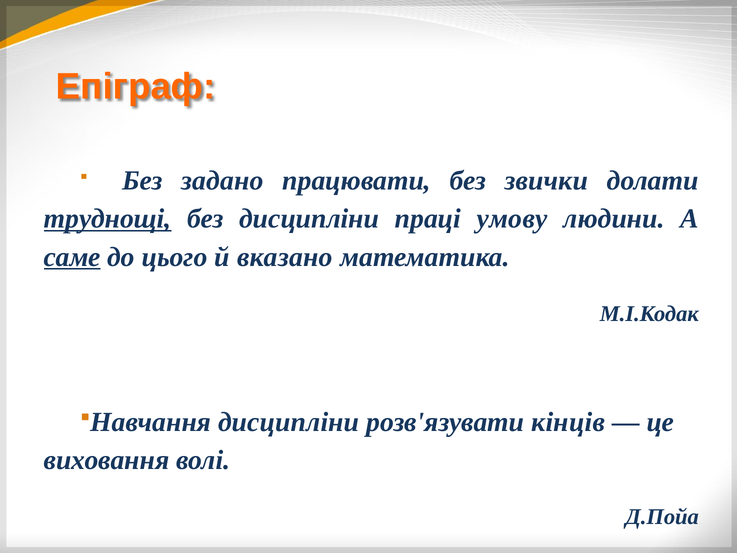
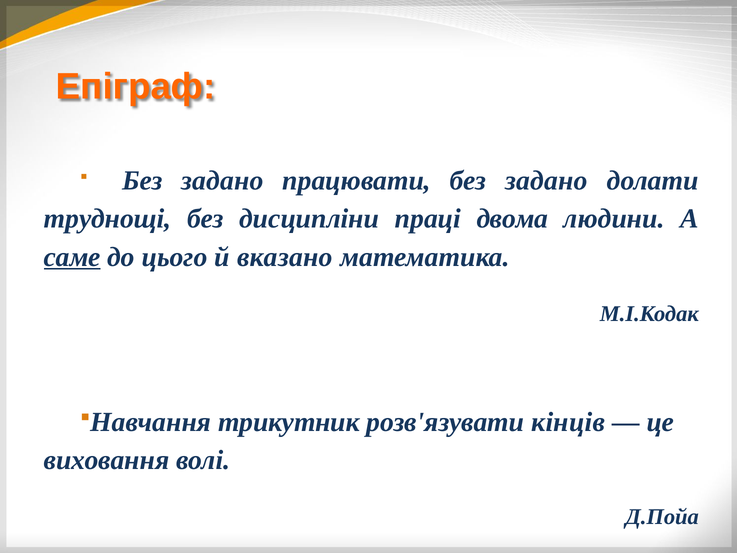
працювати без звички: звички -> задано
труднощі underline: present -> none
умову: умову -> двома
дисципліни at (289, 422): дисципліни -> трикутник
